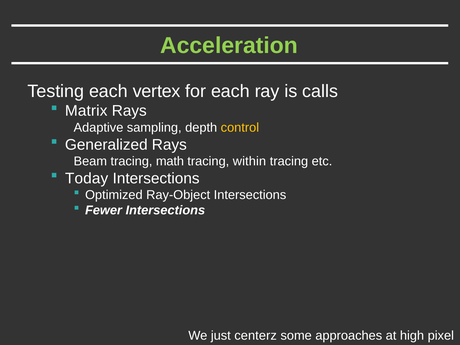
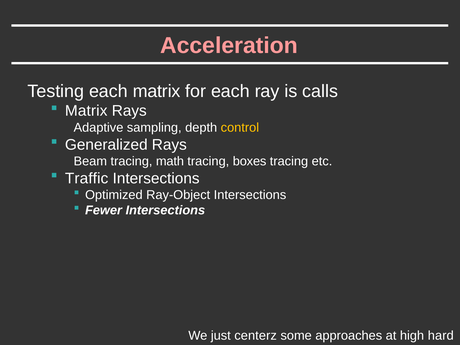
Acceleration colour: light green -> pink
each vertex: vertex -> matrix
within: within -> boxes
Today: Today -> Traffic
pixel: pixel -> hard
